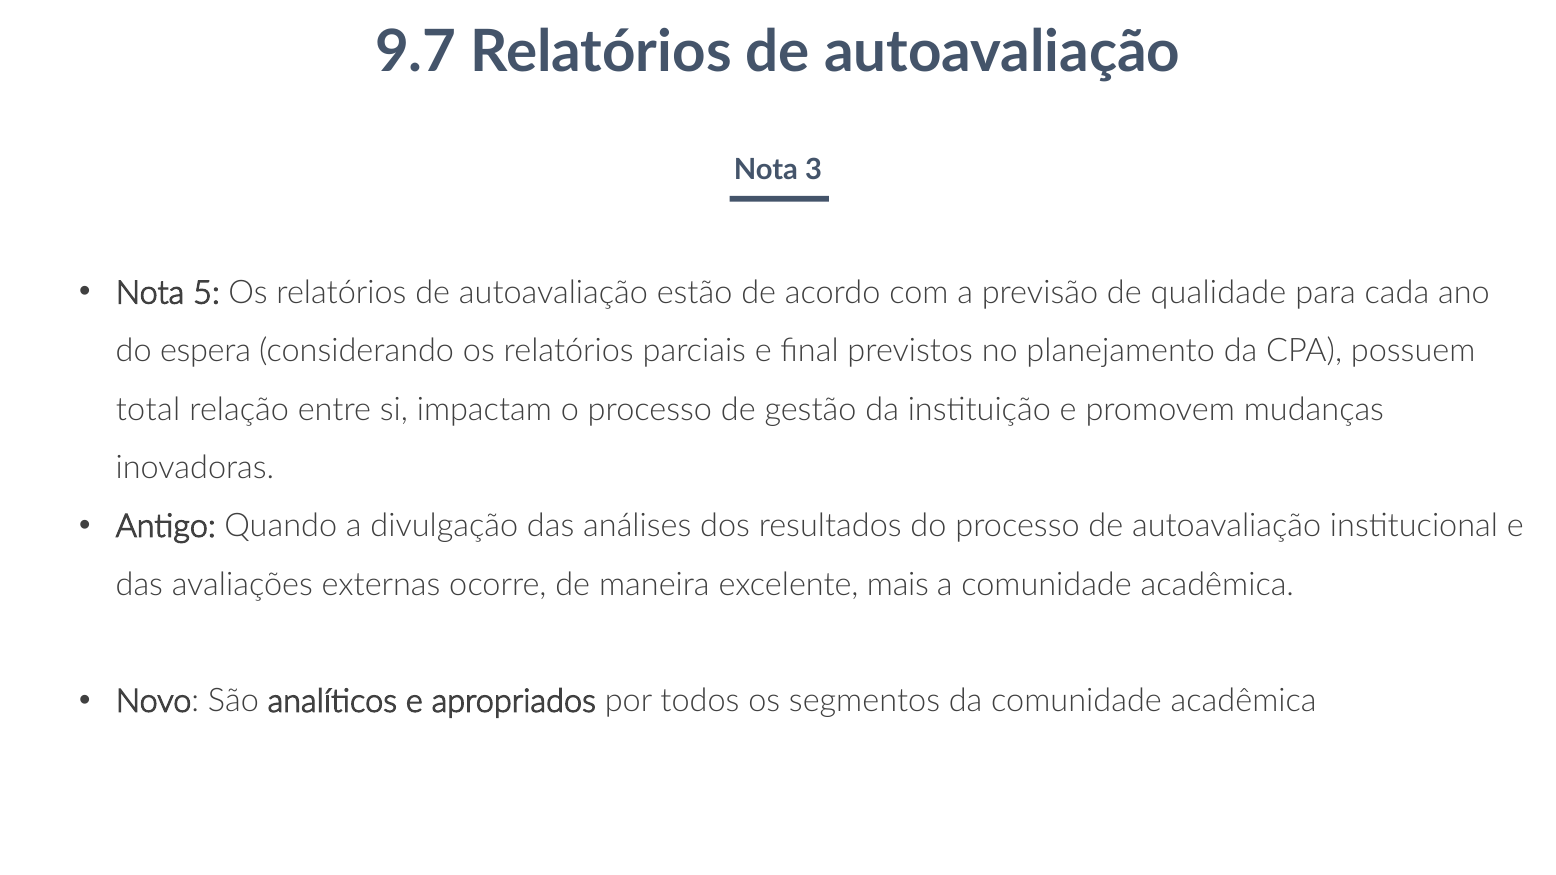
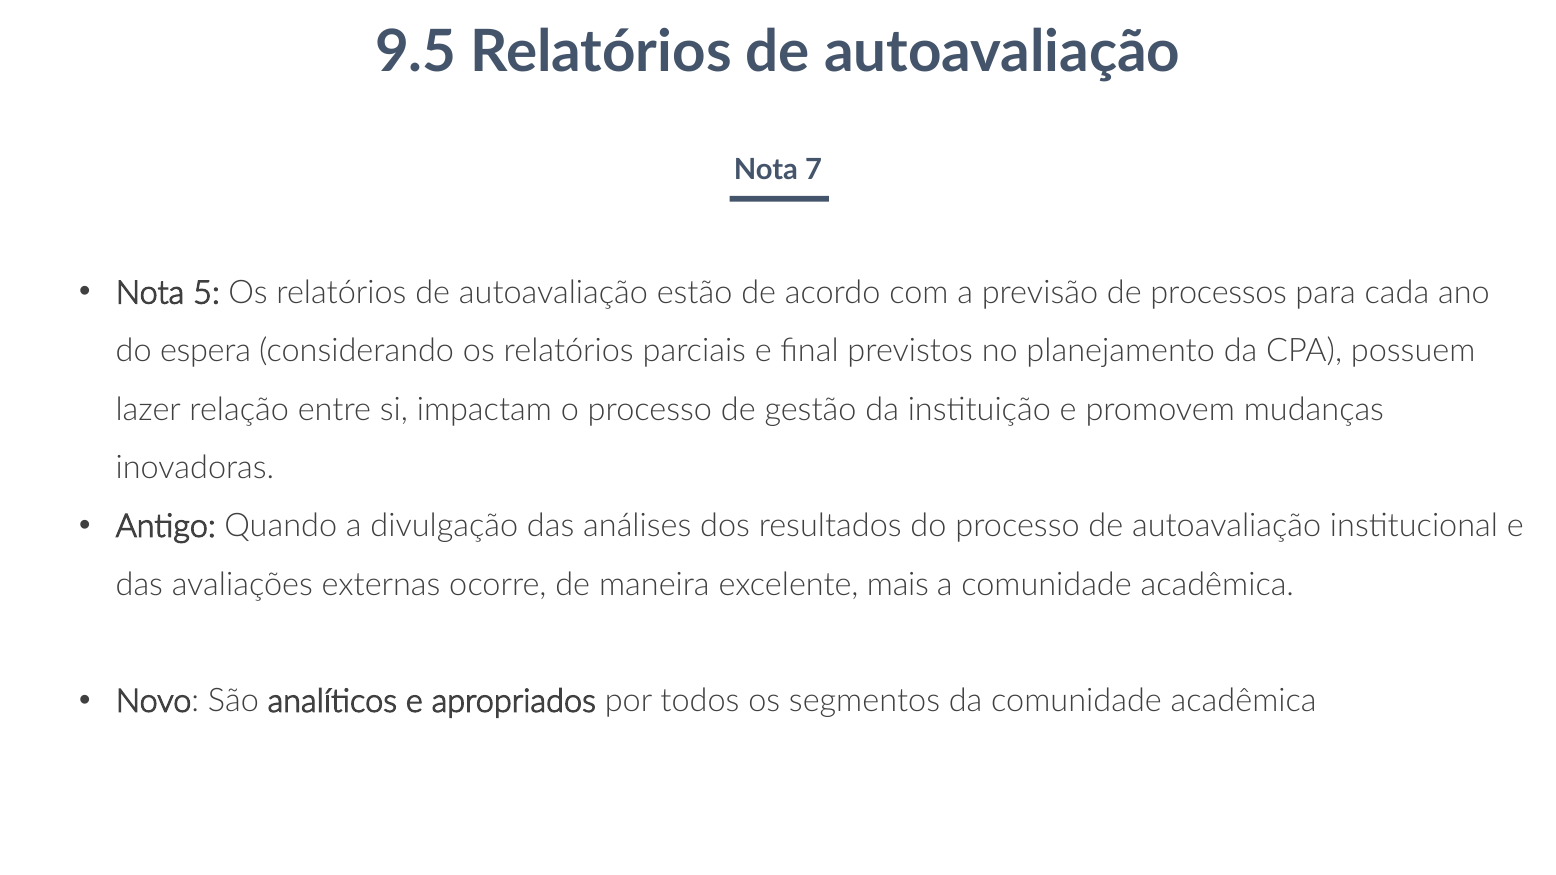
9.7: 9.7 -> 9.5
3: 3 -> 7
qualidade: qualidade -> processos
total: total -> lazer
